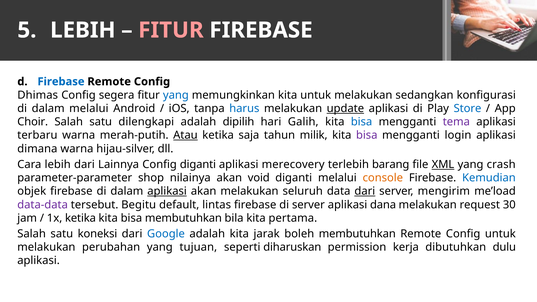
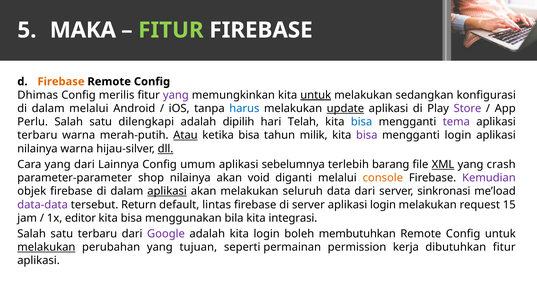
LEBIH at (83, 30): LEBIH -> MAKA
FITUR at (171, 30) colour: pink -> light green
Firebase at (61, 82) colour: blue -> orange
segera: segera -> merilis
yang at (176, 95) colour: blue -> purple
untuk at (316, 95) underline: none -> present
Store colour: blue -> purple
Choir: Choir -> Perlu
Galih: Galih -> Telah
ketika saja: saja -> bisa
dimana at (37, 149): dimana -> nilainya
dll underline: none -> present
Cara lebih: lebih -> yang
Config diganti: diganti -> umum
merecovery: merecovery -> sebelumnya
Kemudian colour: blue -> purple
dari at (365, 191) underline: present -> none
mengirim: mengirim -> sinkronasi
Begitu: Begitu -> Return
aplikasi dana: dana -> login
30: 30 -> 15
1x ketika: ketika -> editor
bisa membutuhkan: membutuhkan -> menggunakan
pertama: pertama -> integrasi
satu koneksi: koneksi -> terbaru
Google colour: blue -> purple
kita jarak: jarak -> login
melakukan at (46, 247) underline: none -> present
diharuskan: diharuskan -> permainan
dibutuhkan dulu: dulu -> fitur
